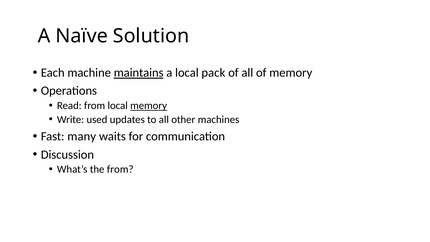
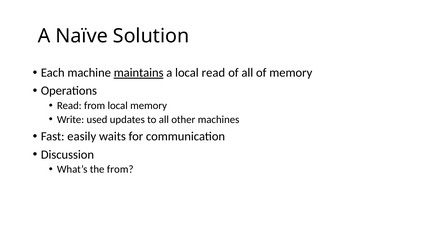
local pack: pack -> read
memory at (149, 106) underline: present -> none
many: many -> easily
